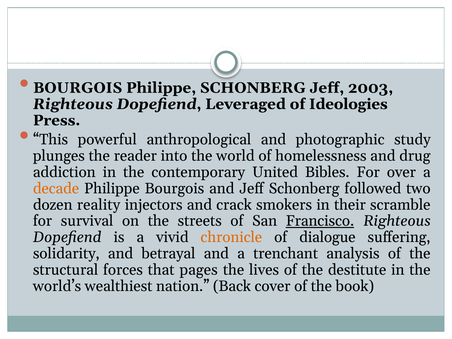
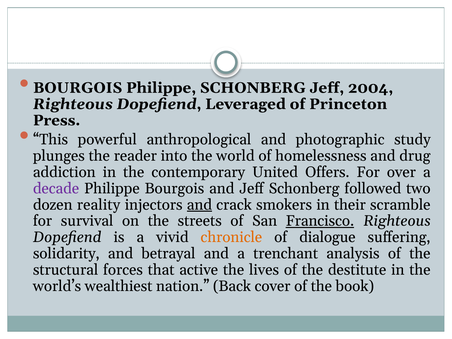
2003: 2003 -> 2004
Ideologies: Ideologies -> Princeton
Bibles: Bibles -> Offers
decade colour: orange -> purple
and at (199, 205) underline: none -> present
pages: pages -> active
